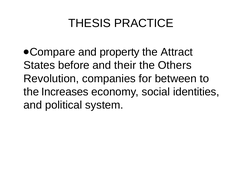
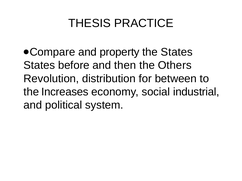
the Attract: Attract -> States
their: their -> then
companies: companies -> distribution
identities: identities -> industrial
